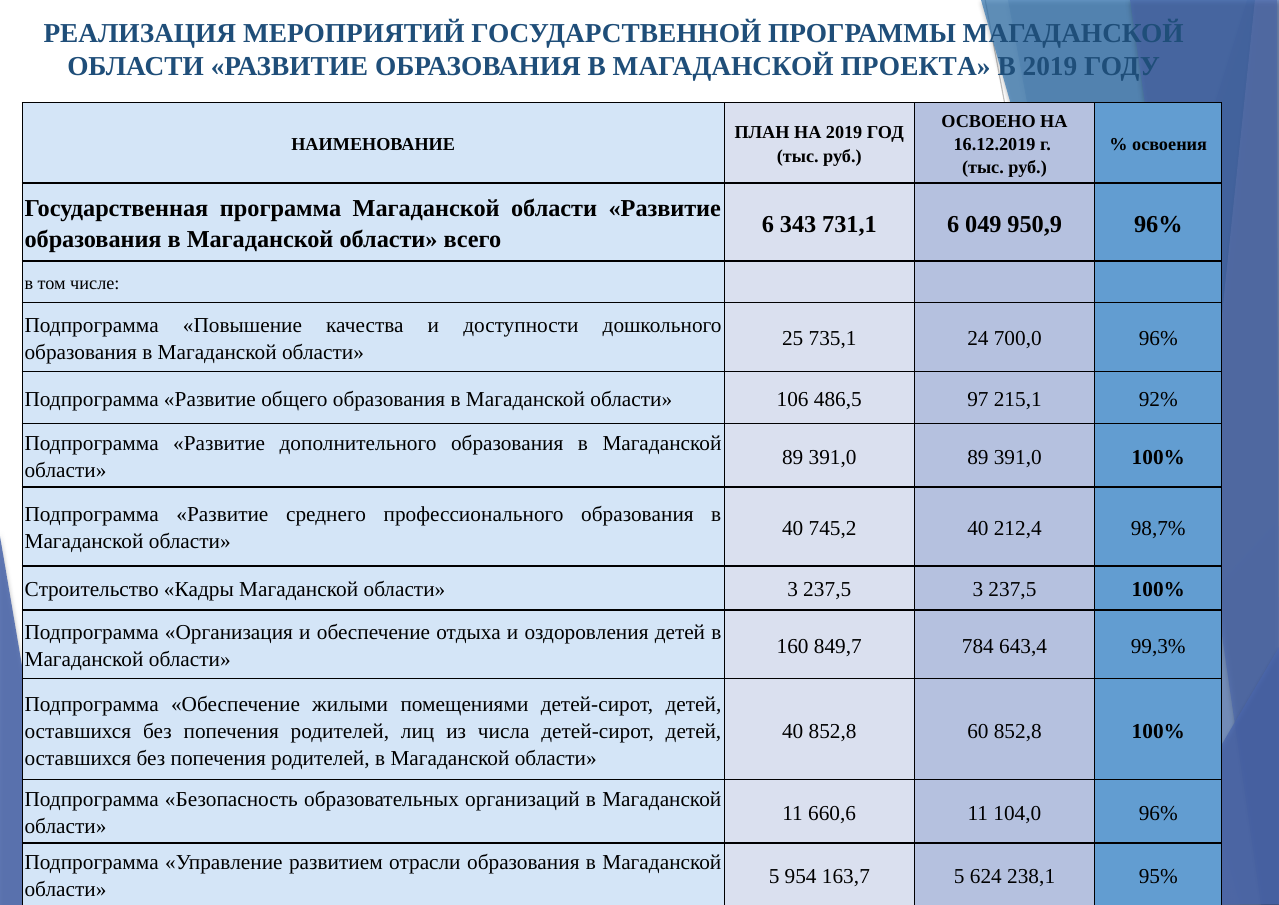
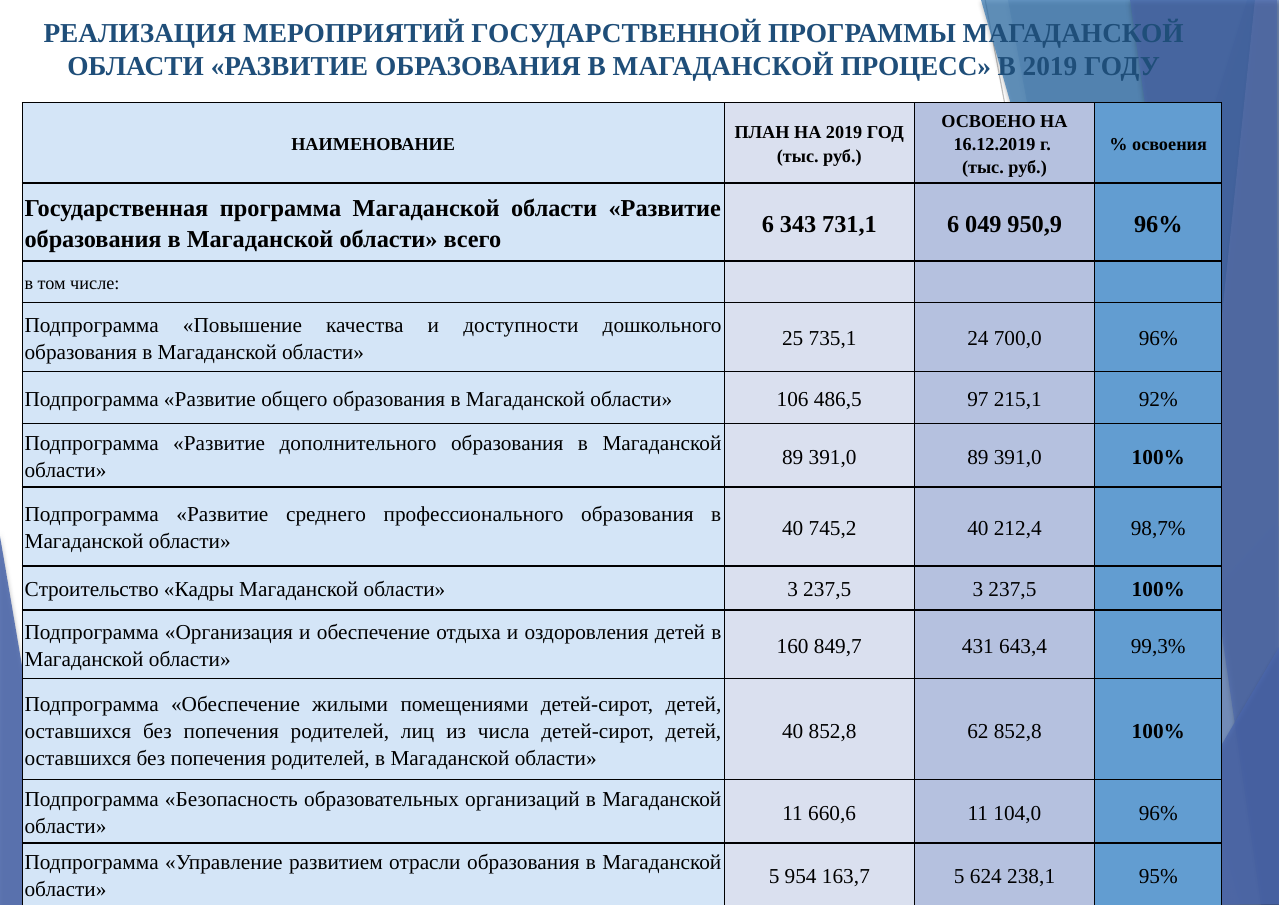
ПРОЕКТА: ПРОЕКТА -> ПРОЦЕСС
784: 784 -> 431
60: 60 -> 62
